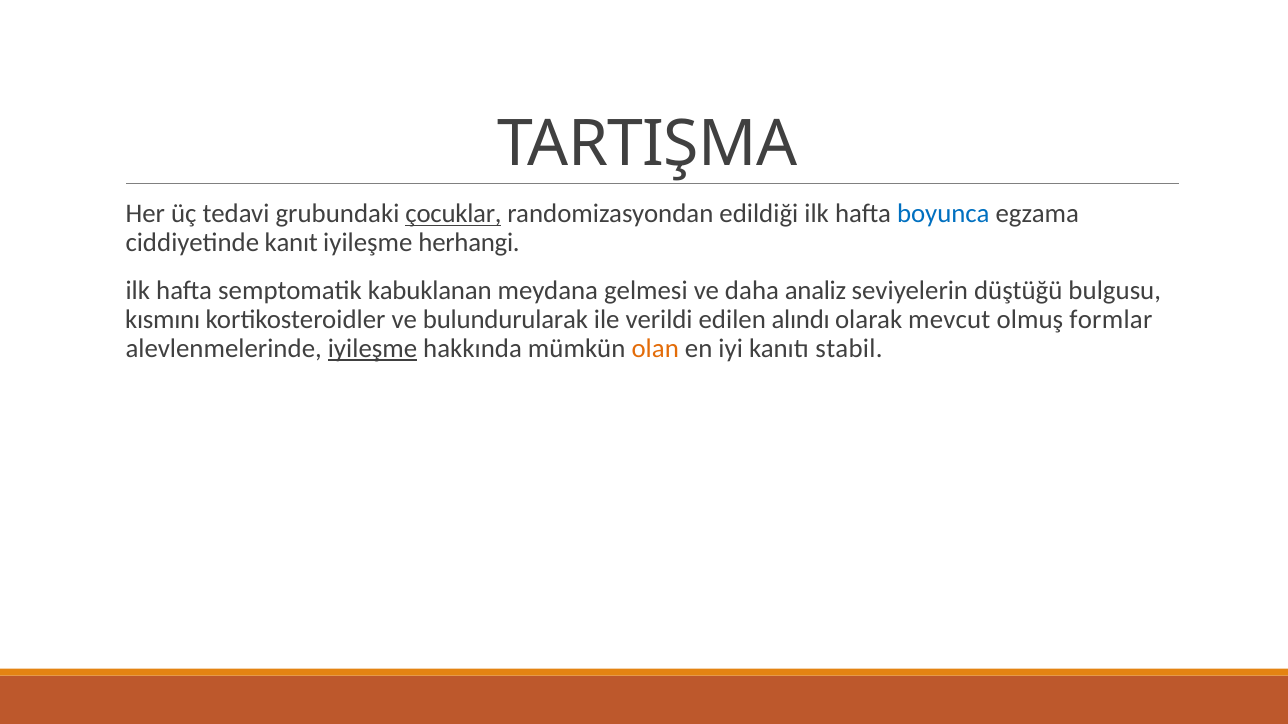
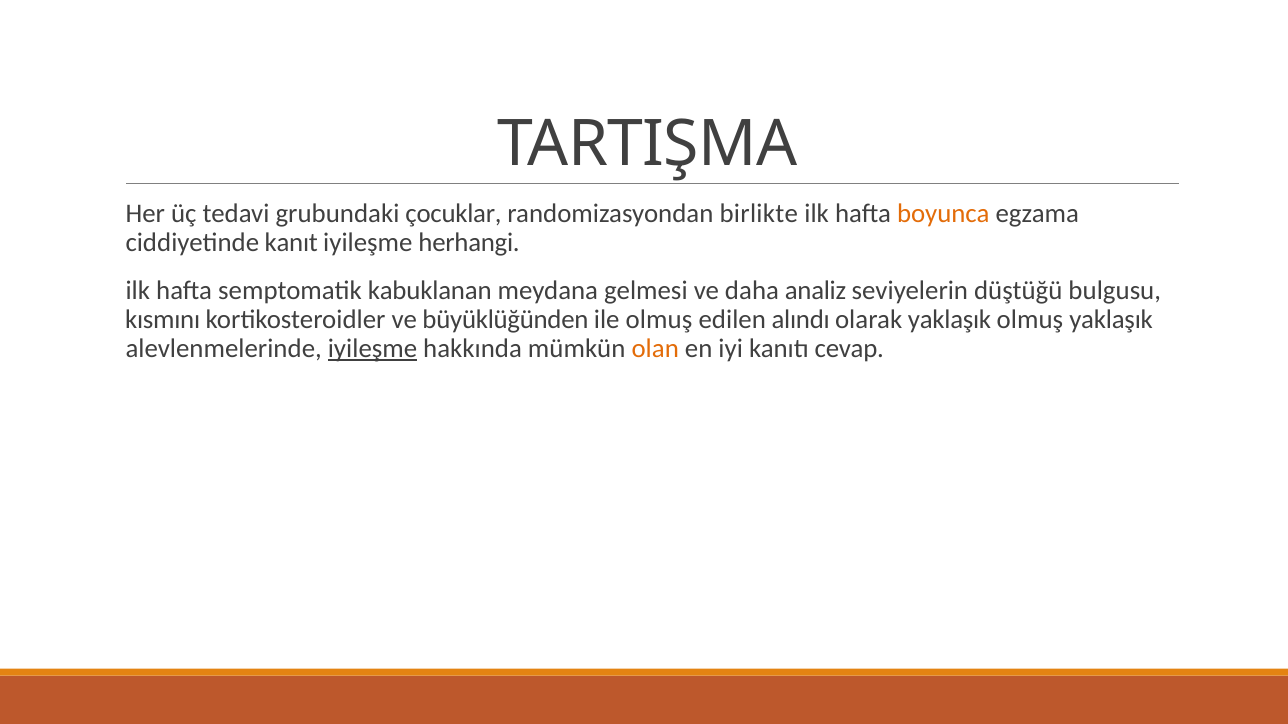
çocuklar underline: present -> none
edildiği: edildiği -> birlikte
boyunca colour: blue -> orange
bulundurularak: bulundurularak -> büyüklüğünden
ile verildi: verildi -> olmuş
olarak mevcut: mevcut -> yaklaşık
olmuş formlar: formlar -> yaklaşık
stabil: stabil -> cevap
